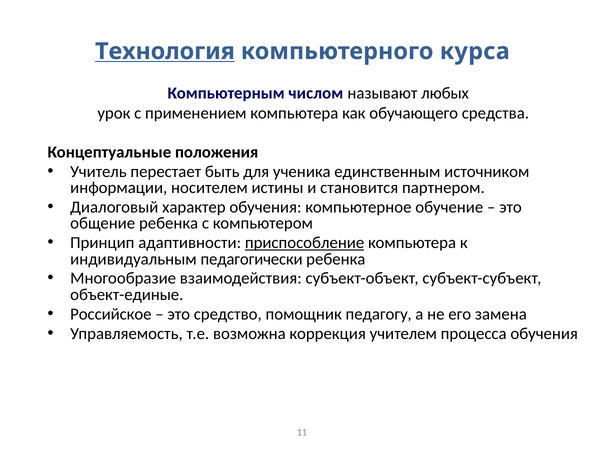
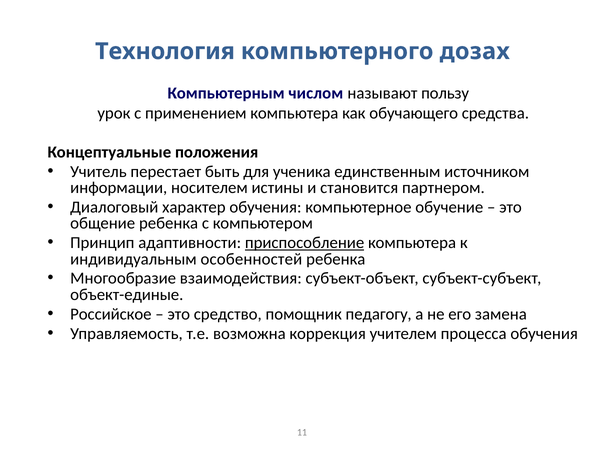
Технология underline: present -> none
курса: курса -> дозах
любых: любых -> пользу
педагогически: педагогически -> особенностей
